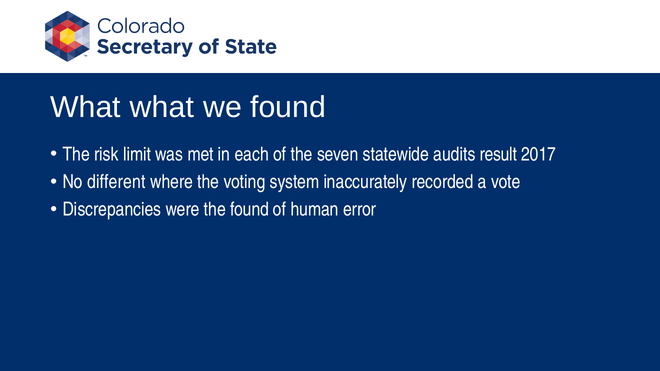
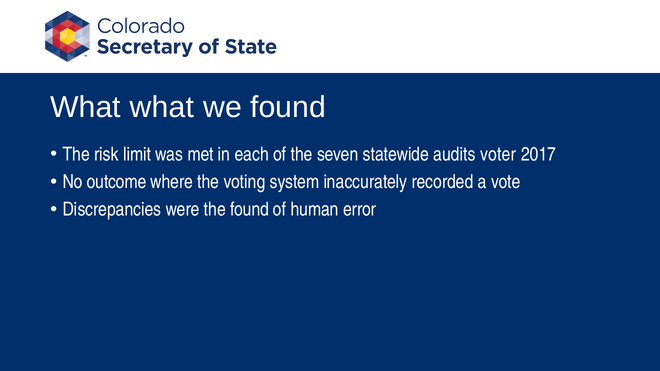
result: result -> voter
different: different -> outcome
